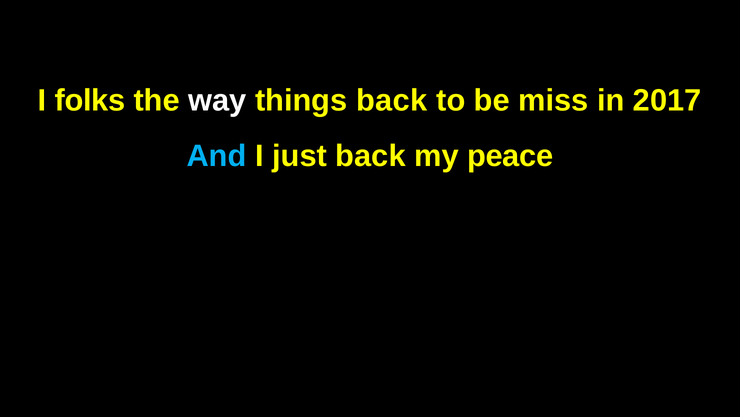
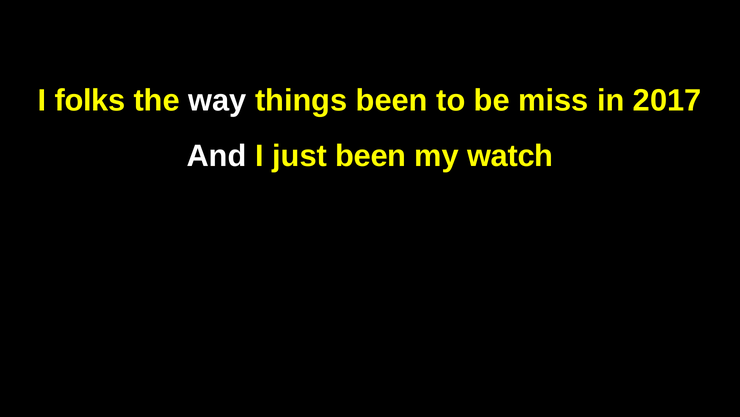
things back: back -> been
And colour: light blue -> white
just back: back -> been
peace: peace -> watch
